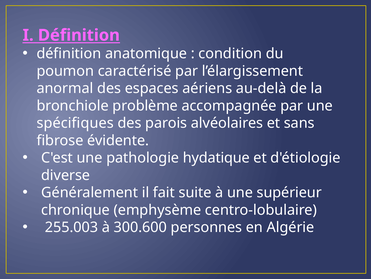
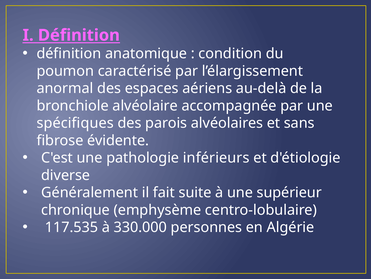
problème: problème -> alvéolaire
hydatique: hydatique -> inférieurs
255.003: 255.003 -> 117.535
300.600: 300.600 -> 330.000
